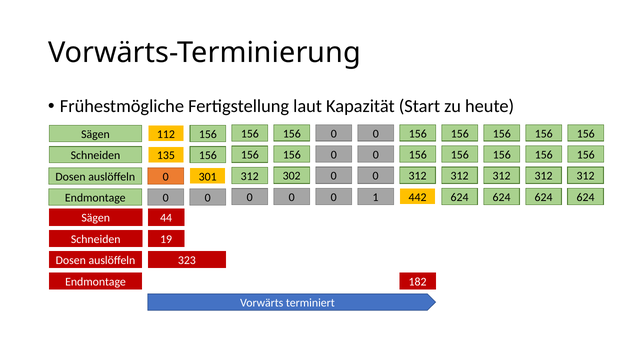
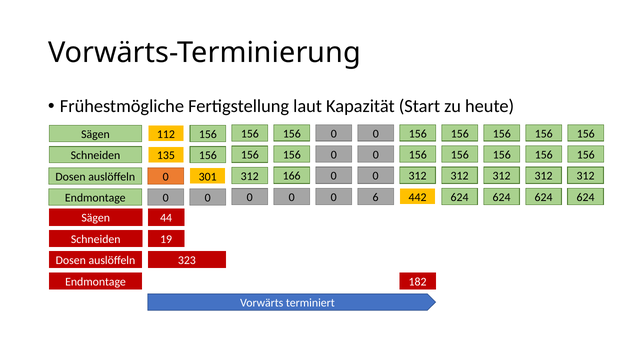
302: 302 -> 166
1: 1 -> 6
